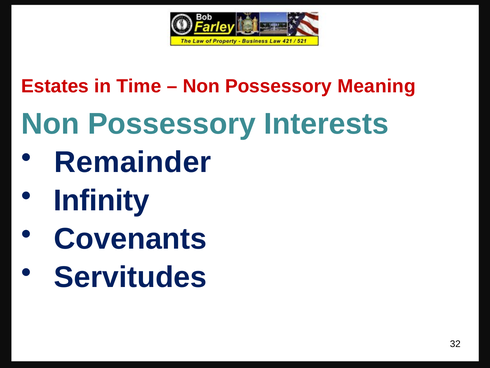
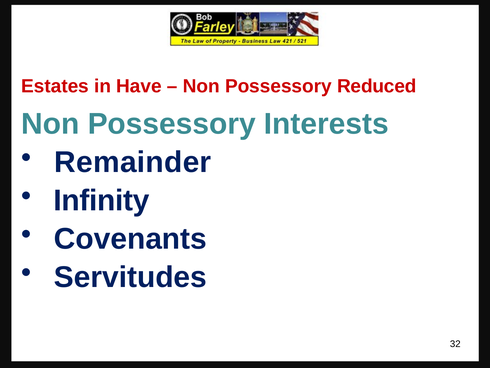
Time: Time -> Have
Meaning: Meaning -> Reduced
